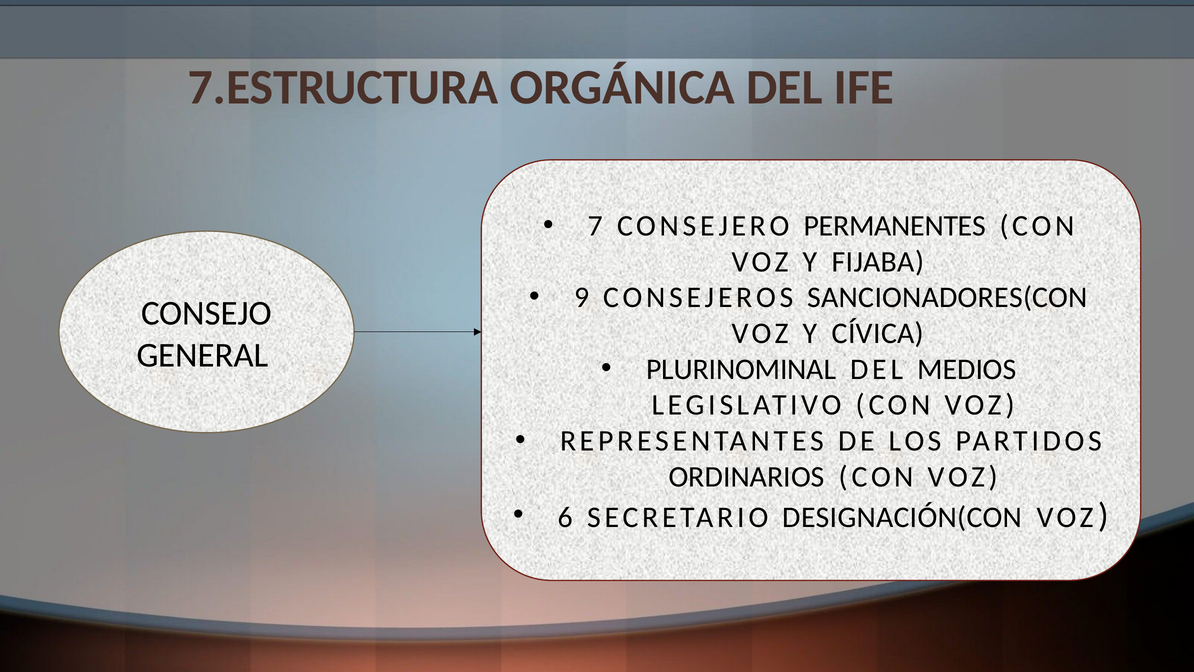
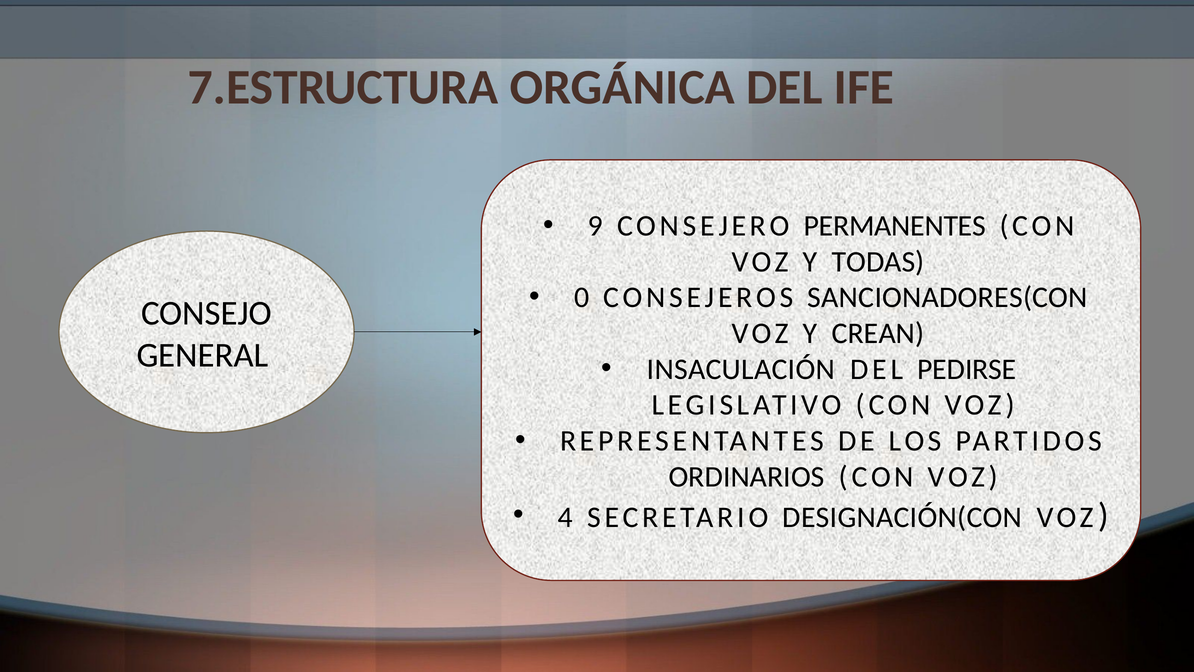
7: 7 -> 9
FIJABA: FIJABA -> TODAS
9: 9 -> 0
CÍVICA: CÍVICA -> CREAN
PLURINOMINAL: PLURINOMINAL -> INSACULACIÓN
MEDIOS: MEDIOS -> PEDIRSE
6: 6 -> 4
